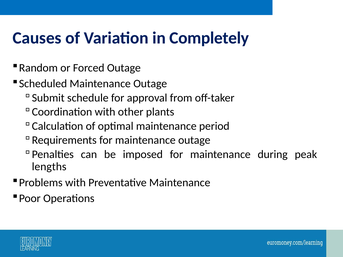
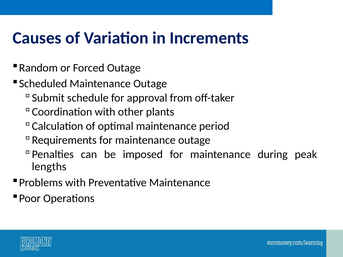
Completely: Completely -> Increments
